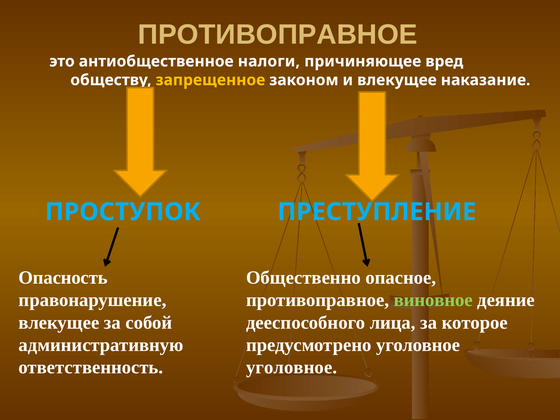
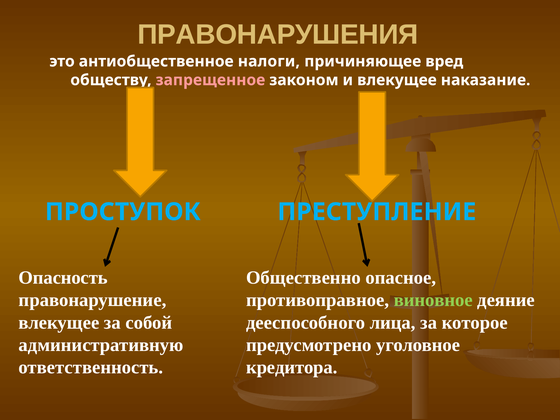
ПРОТИВОПРАВНОЕ at (278, 35): ПРОТИВОПРАВНОЕ -> ПРАВОНАРУШЕНИЯ
запрещенное colour: yellow -> pink
уголовное at (292, 367): уголовное -> кредитора
